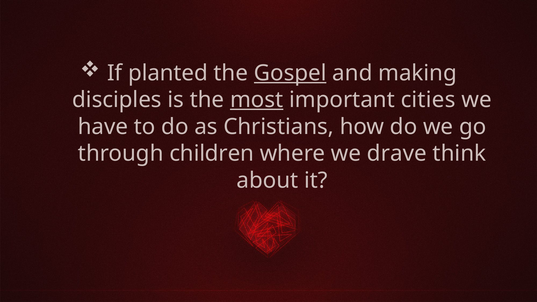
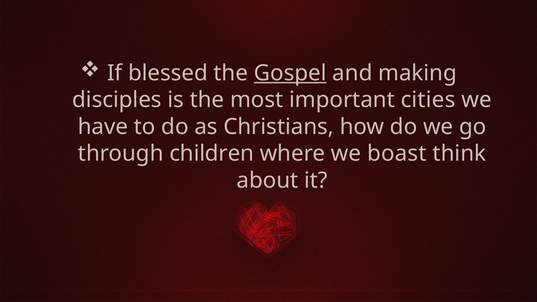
planted: planted -> blessed
most underline: present -> none
drave: drave -> boast
